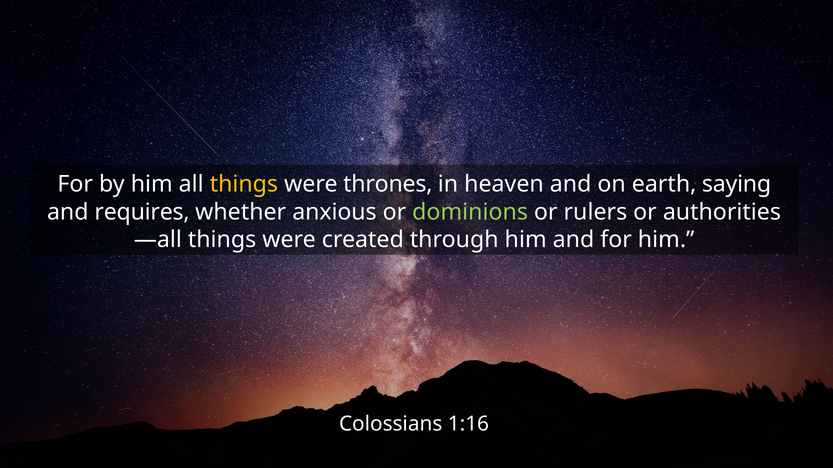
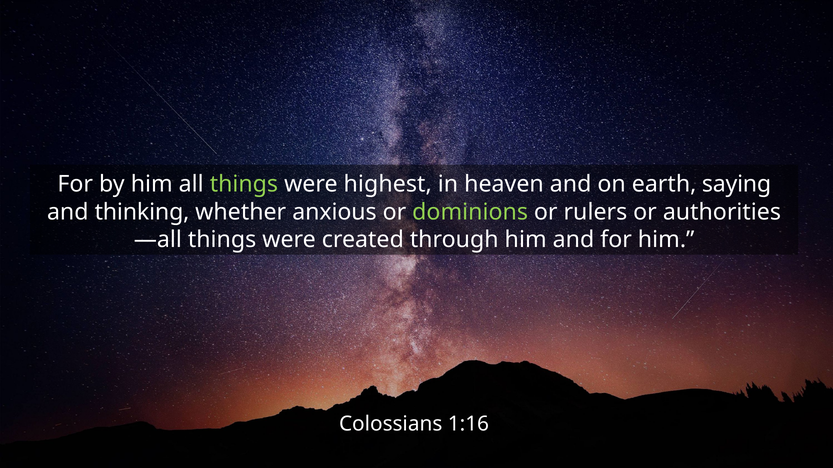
things at (244, 184) colour: yellow -> light green
thrones: thrones -> highest
requires: requires -> thinking
